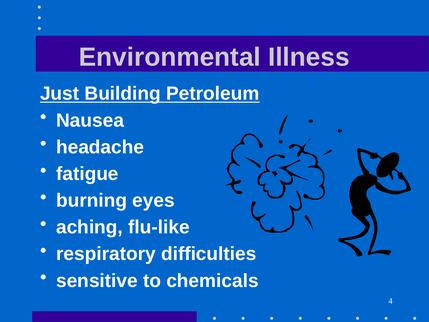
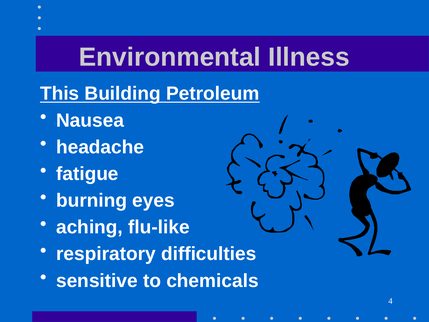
Just: Just -> This
